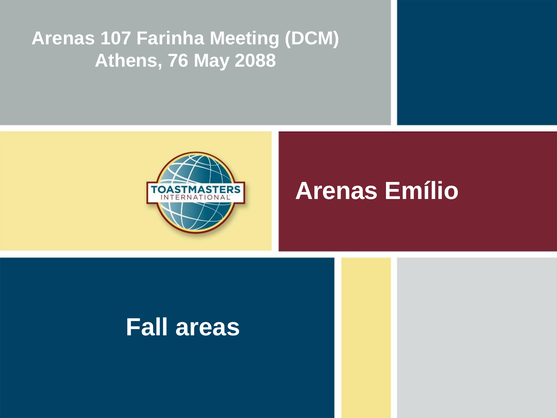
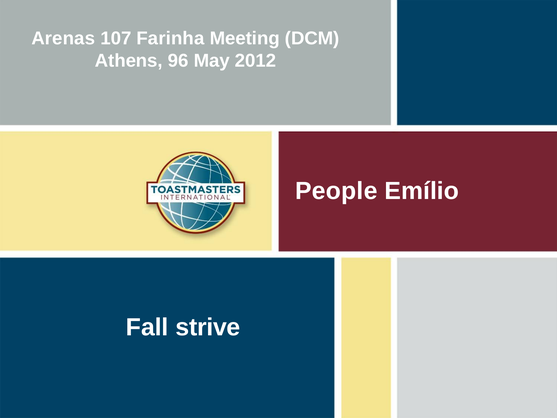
76: 76 -> 96
2088: 2088 -> 2012
Arenas at (337, 191): Arenas -> People
areas: areas -> strive
